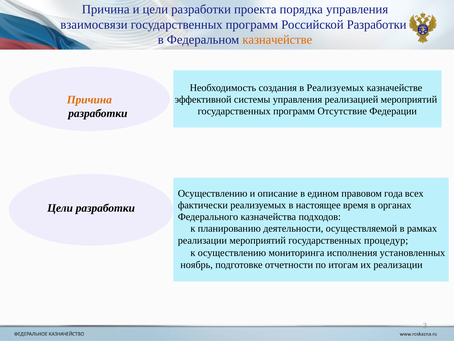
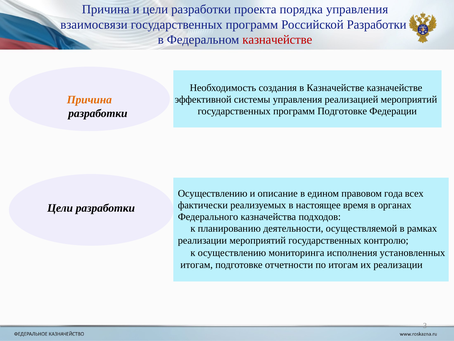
казначействе at (277, 40) colour: orange -> red
в Реализуемых: Реализуемых -> Казначействе
программ Отсутствие: Отсутствие -> Подготовке
процедур: процедур -> контролю
ноябрь at (197, 264): ноябрь -> итогам
